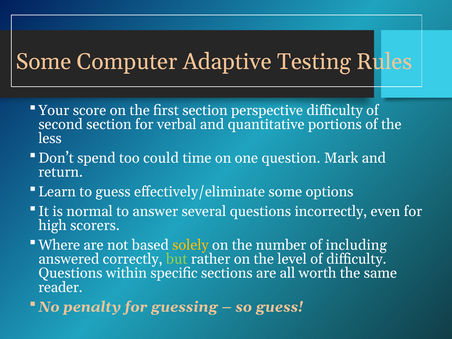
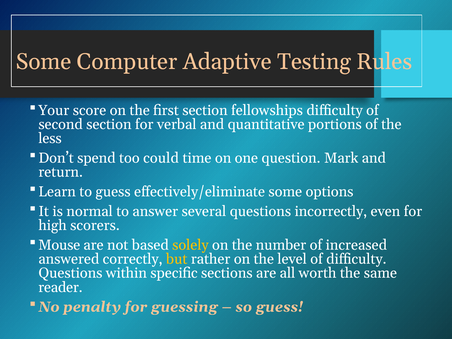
perspective: perspective -> fellowships
Where: Where -> Mouse
including: including -> increased
but colour: light green -> yellow
